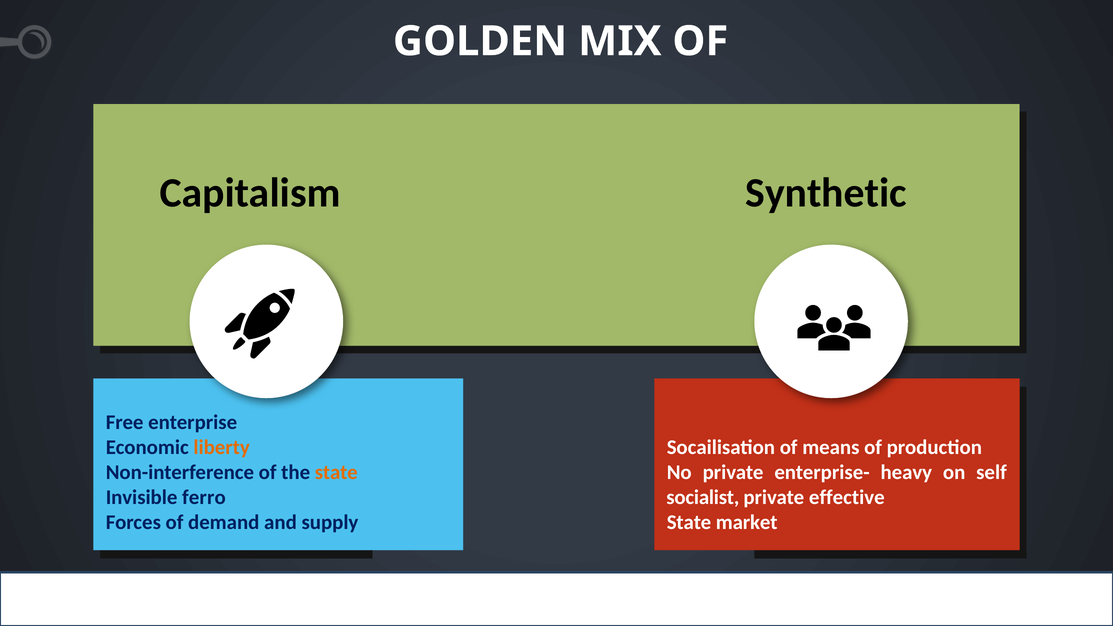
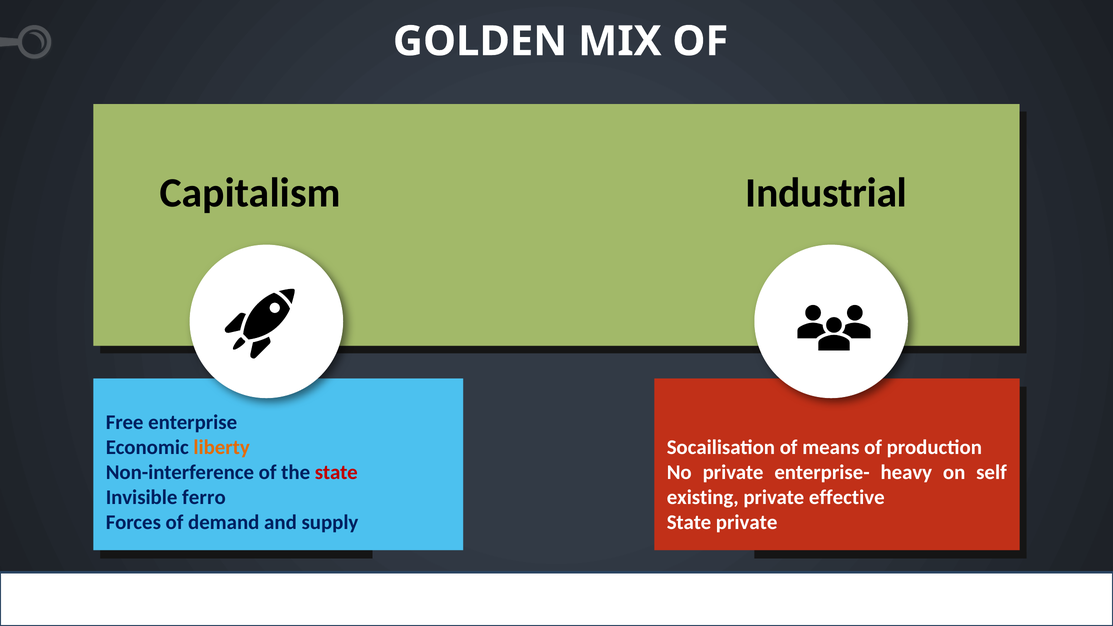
Synthetic: Synthetic -> Industrial
state at (336, 472) colour: orange -> red
socialist: socialist -> existing
State market: market -> private
